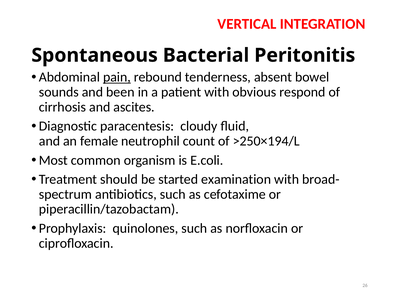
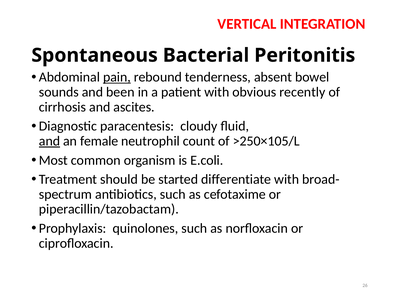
respond: respond -> recently
and at (49, 141) underline: none -> present
>250×194/L: >250×194/L -> >250×105/L
examination: examination -> differentiate
